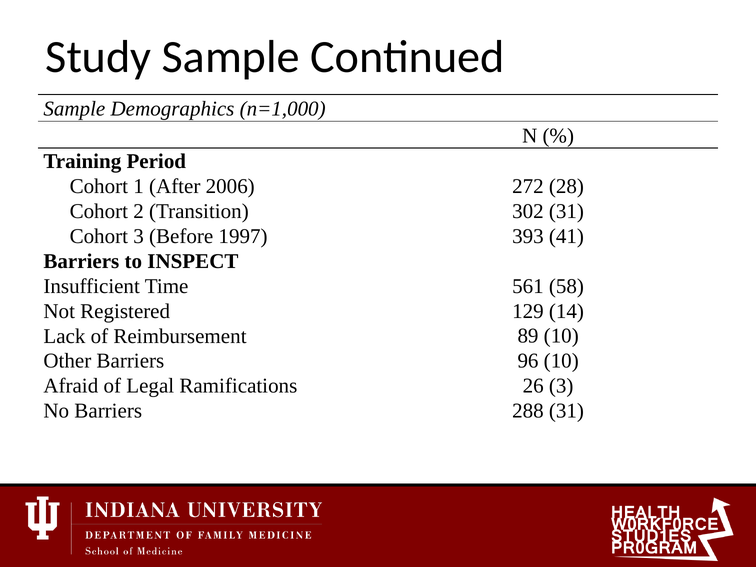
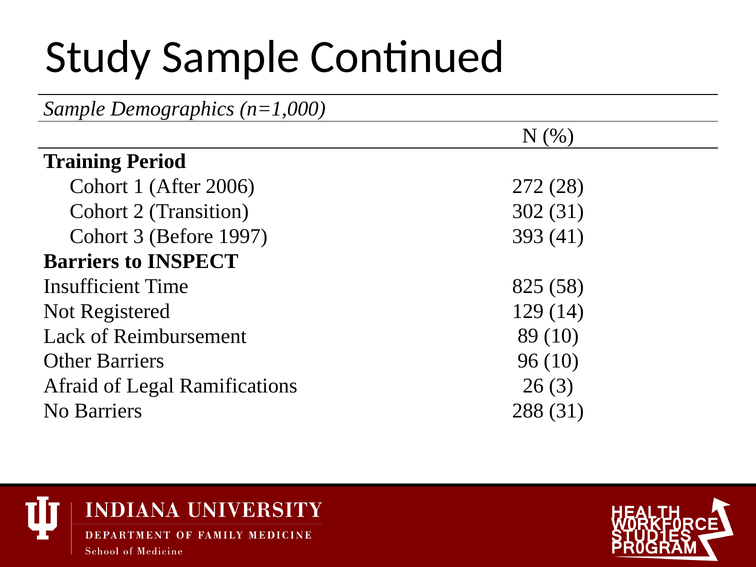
561: 561 -> 825
